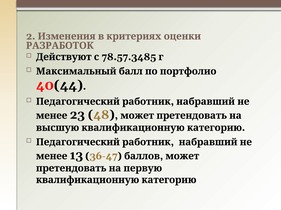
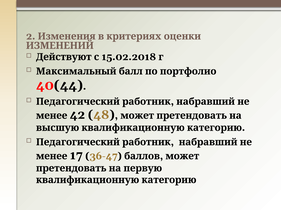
РАЗРАБОТОК: РАЗРАБОТОК -> ИЗМЕНЕНИЙ
78.57.3485: 78.57.3485 -> 15.02.2018
23: 23 -> 42
13: 13 -> 17
